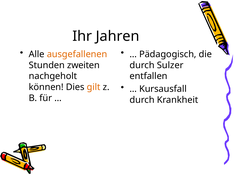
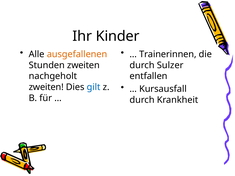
Jahren: Jahren -> Kinder
Pädagogisch: Pädagogisch -> Trainerinnen
können at (46, 87): können -> zweiten
gilt colour: orange -> blue
